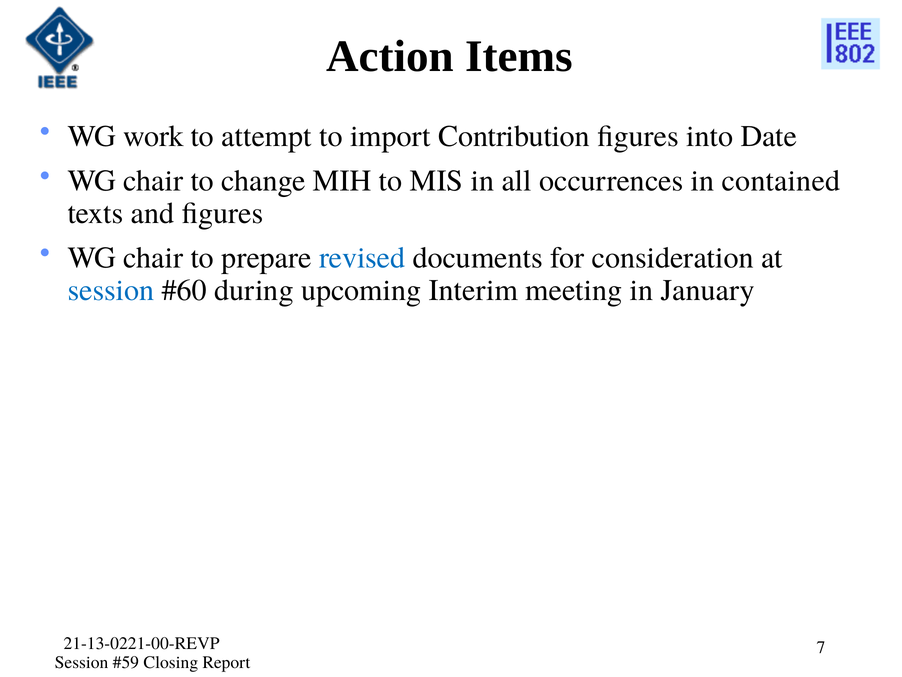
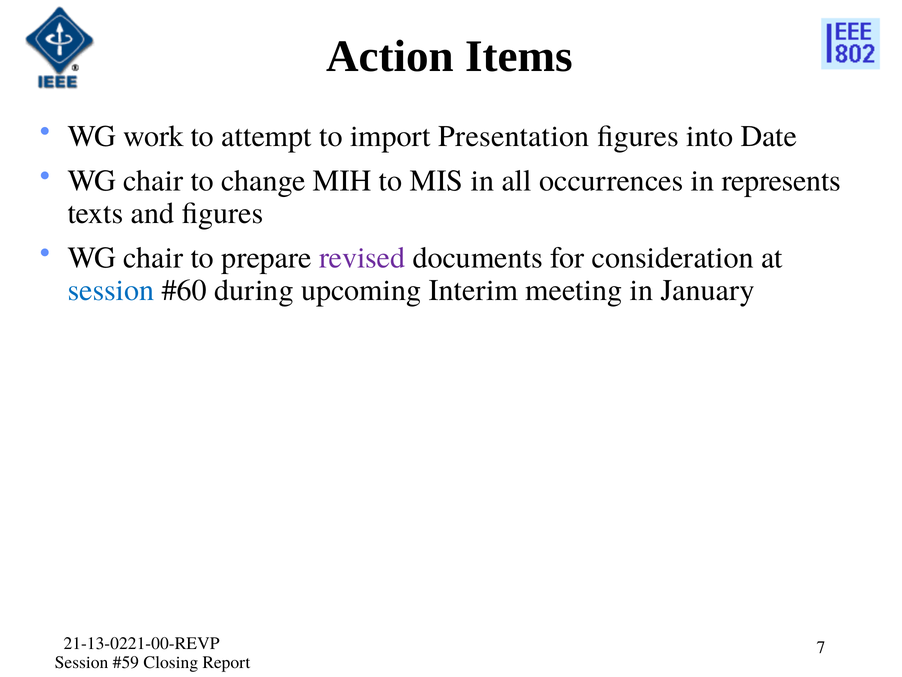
Contribution: Contribution -> Presentation
contained: contained -> represents
revised colour: blue -> purple
